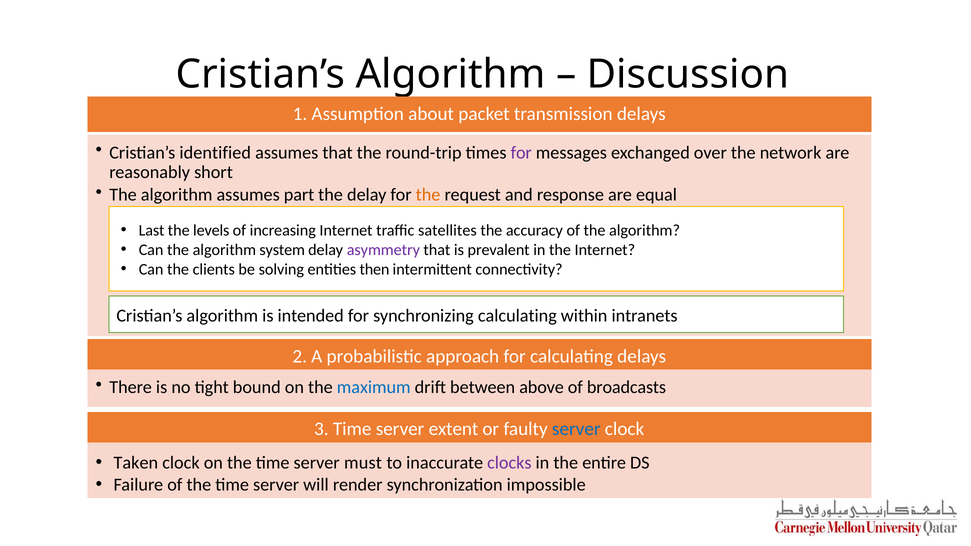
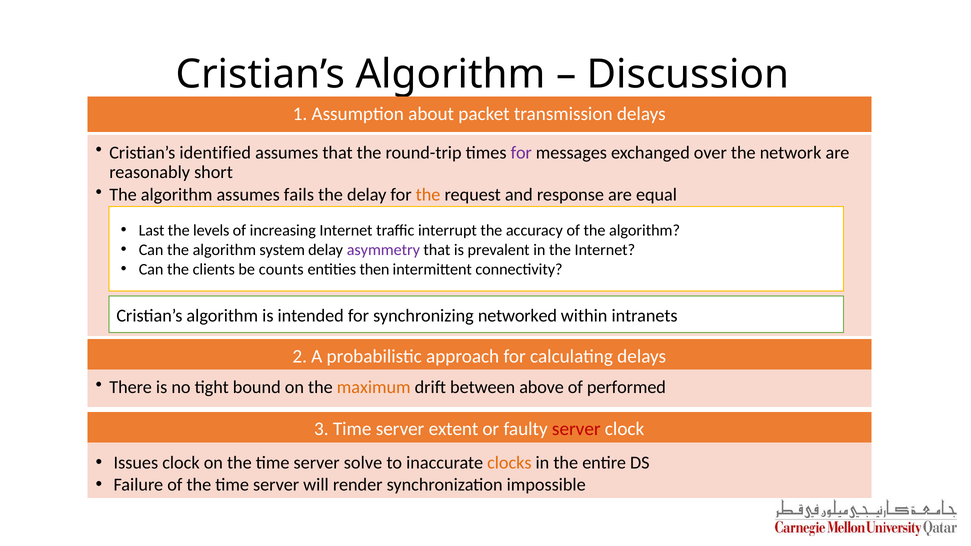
part: part -> fails
satellites: satellites -> interrupt
solving: solving -> counts
synchronizing calculating: calculating -> networked
maximum colour: blue -> orange
broadcasts: broadcasts -> performed
server at (576, 429) colour: blue -> red
Taken: Taken -> Issues
must: must -> solve
clocks colour: purple -> orange
